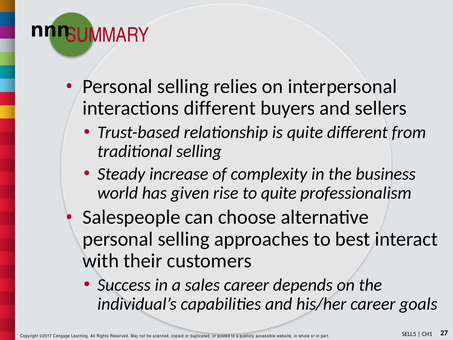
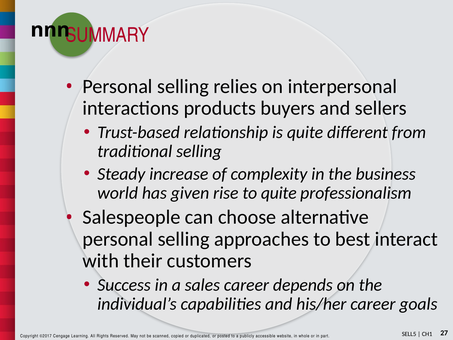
interactions different: different -> products
